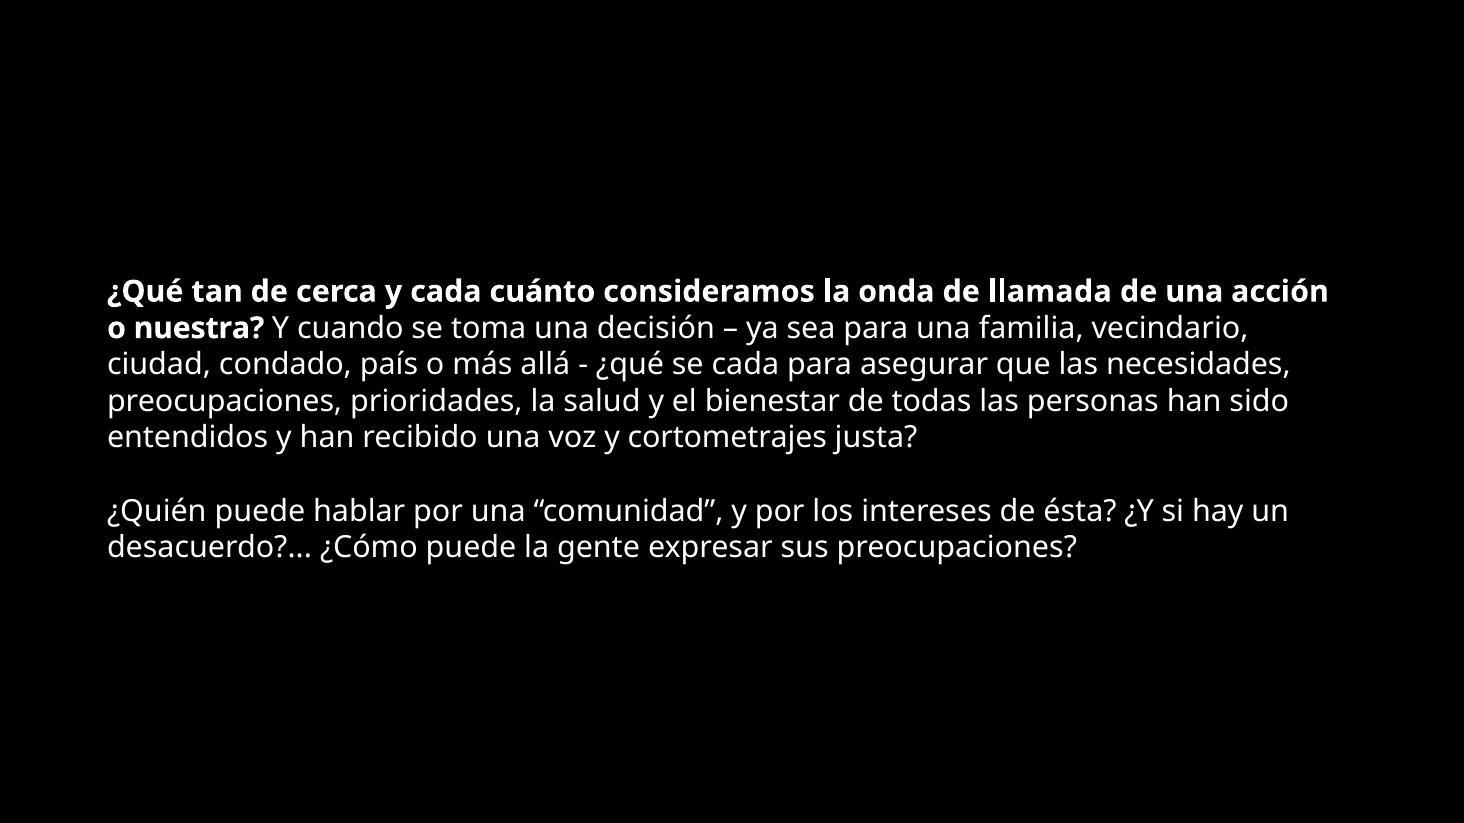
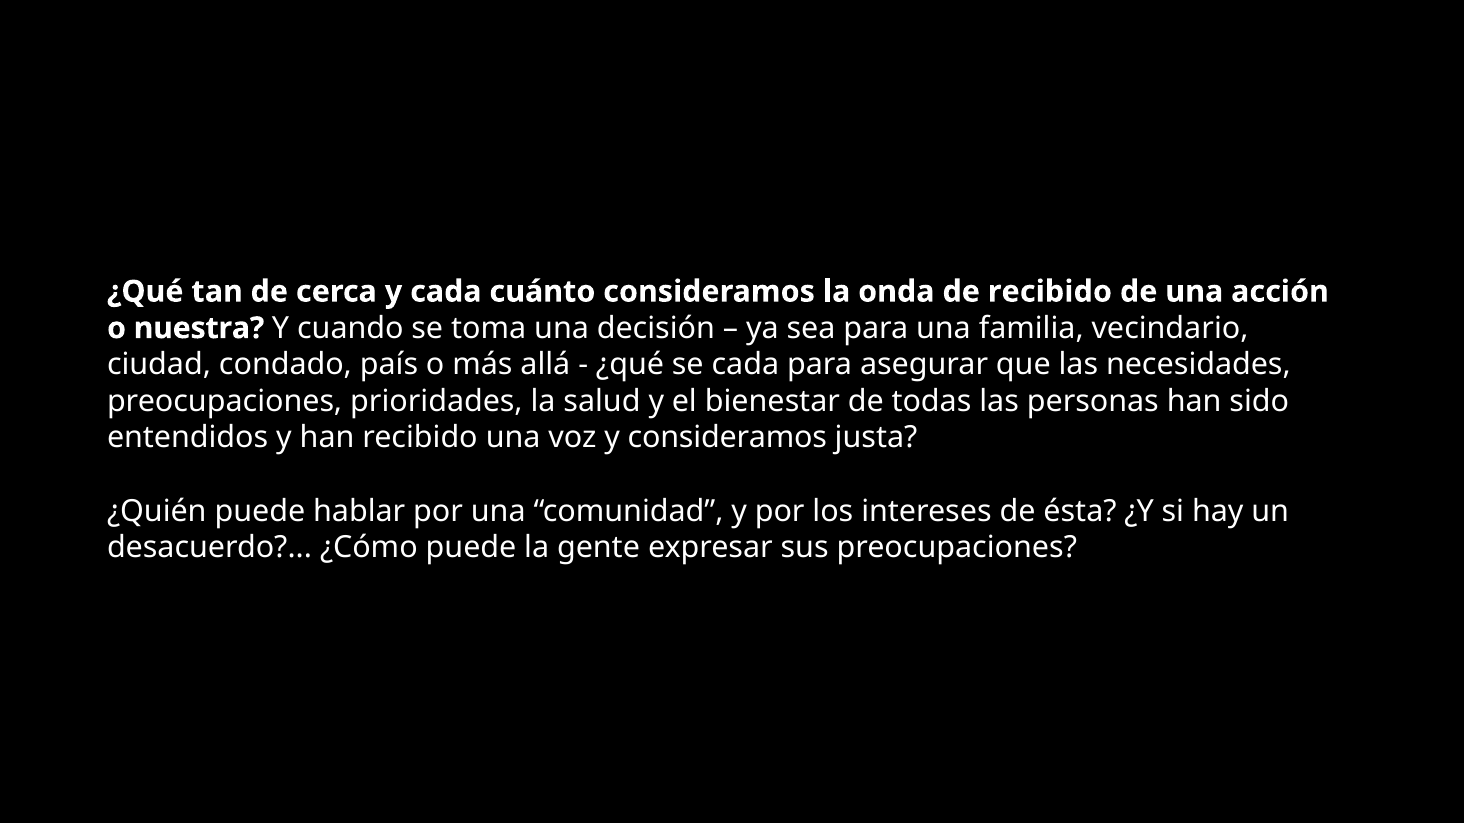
de llamada: llamada -> recibido
y cortometrajes: cortometrajes -> consideramos
